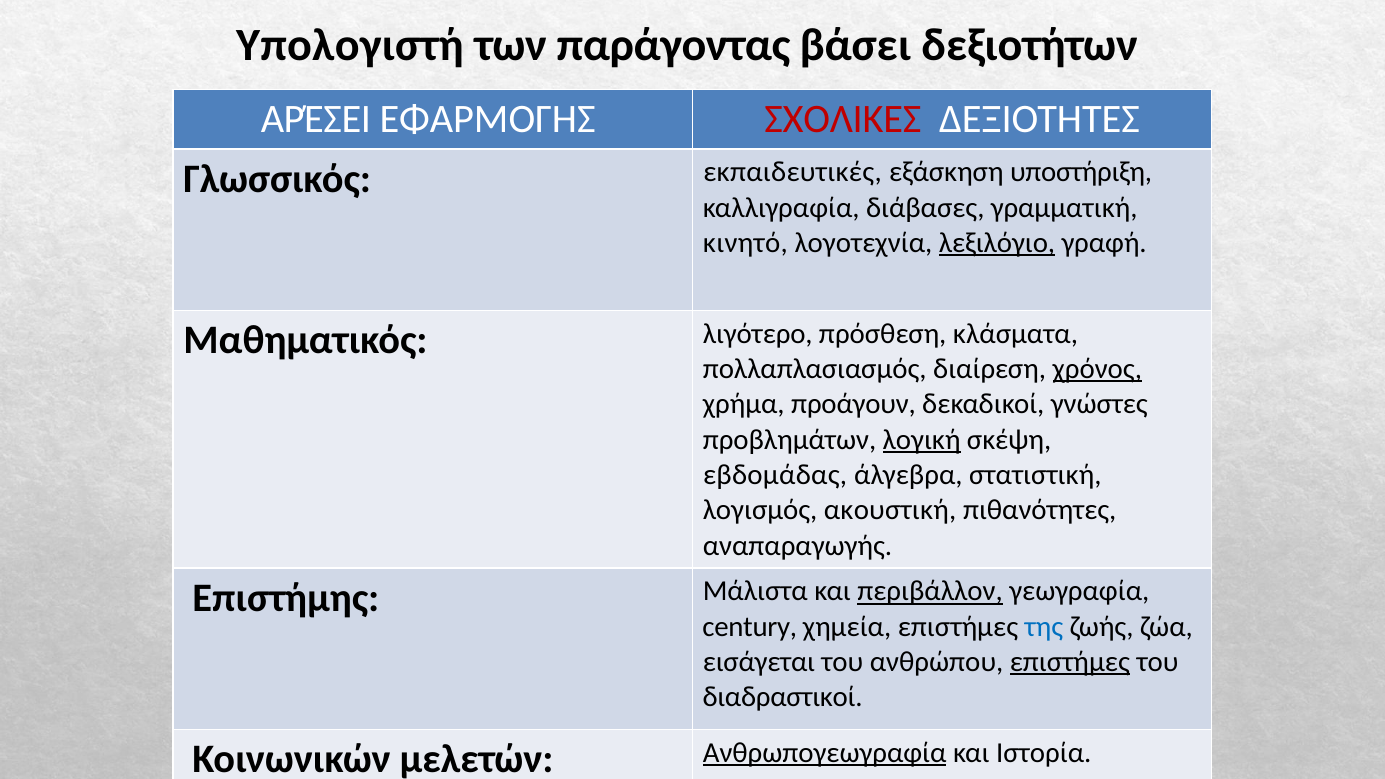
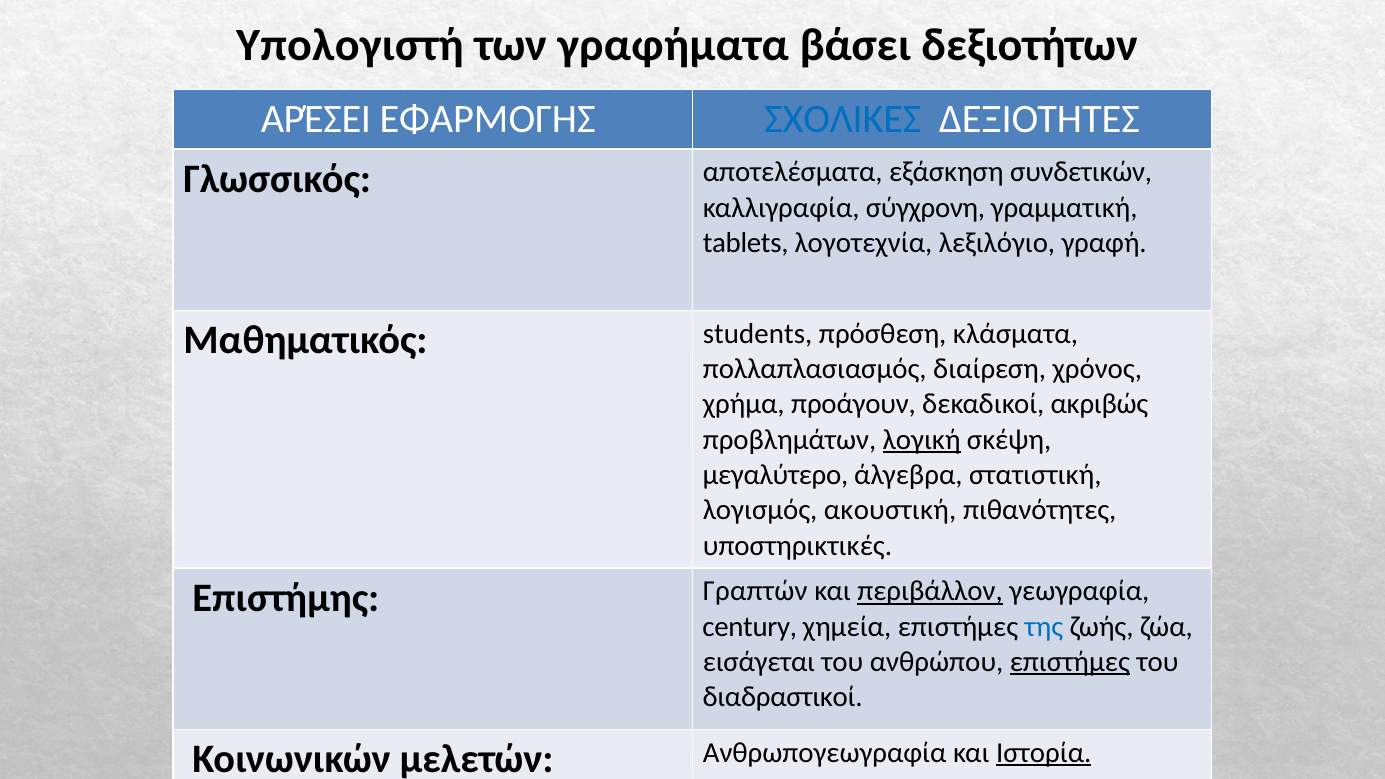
παράγοντας: παράγοντας -> γραφήματα
ΣΧΟΛΙΚΕΣ colour: red -> blue
εκπαιδευτικές: εκπαιδευτικές -> αποτελέσματα
υποστήριξη: υποστήριξη -> συνδετικών
διάβασες: διάβασες -> σύγχρονη
κινητό: κινητό -> tablets
λεξιλόγιο underline: present -> none
λιγότερο: λιγότερο -> students
χρόνος underline: present -> none
γνώστες: γνώστες -> ακριβώς
εβδομάδας: εβδομάδας -> μεγαλύτερο
αναπαραγωγής: αναπαραγωγής -> υποστηρικτικές
Μάλιστα: Μάλιστα -> Γραπτών
Ανθρωπογεωγραφία underline: present -> none
Ιστορία underline: none -> present
